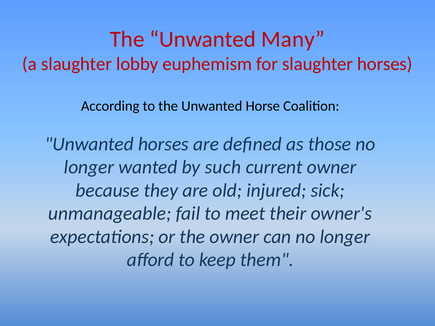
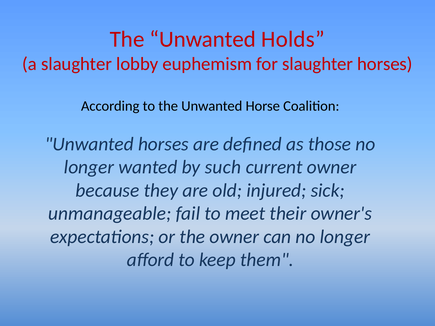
Many: Many -> Holds
